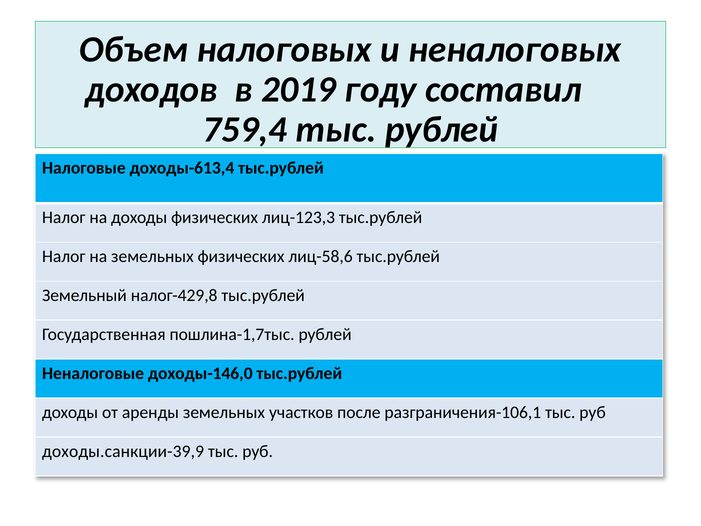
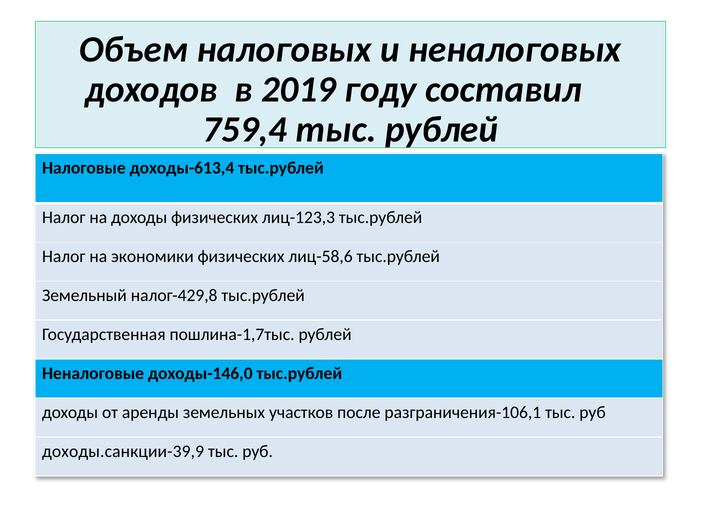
на земельных: земельных -> экономики
